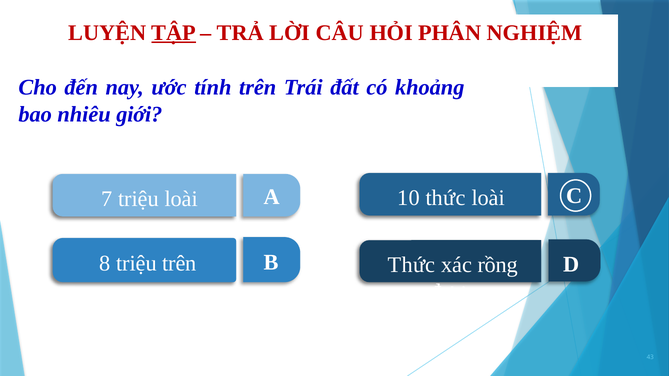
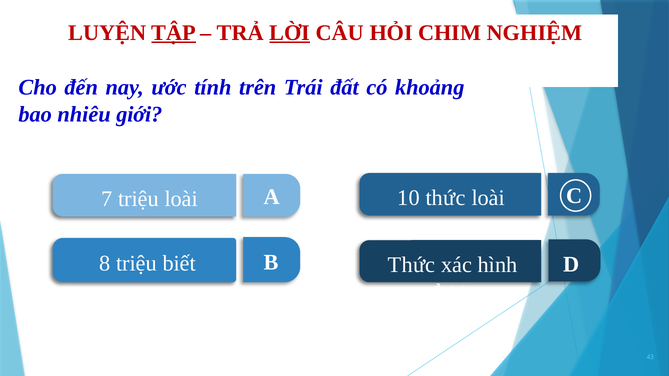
LỜI underline: none -> present
PHÂN: PHÂN -> CHIM
triệu trên: trên -> biết
rồng: rồng -> hình
